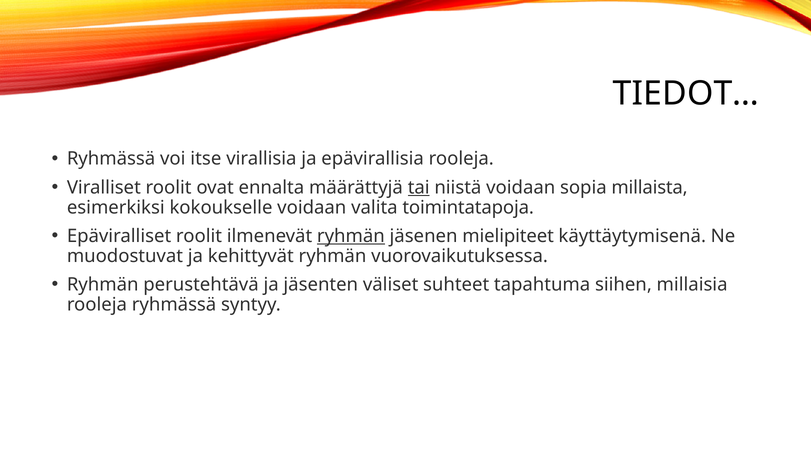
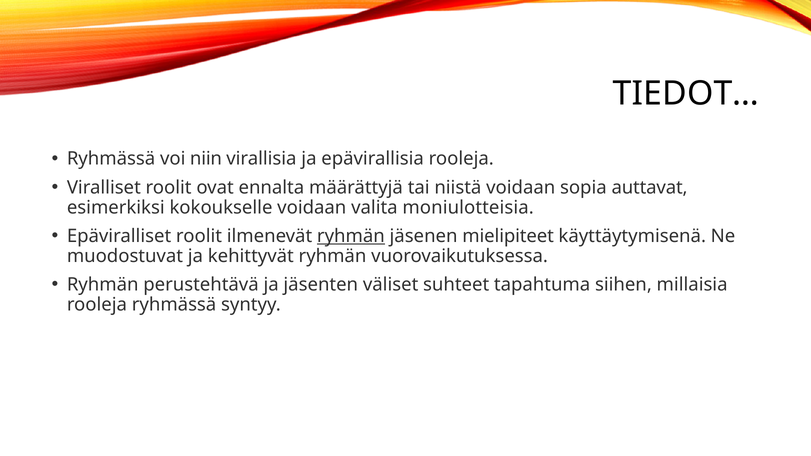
itse: itse -> niin
tai underline: present -> none
millaista: millaista -> auttavat
toimintatapoja: toimintatapoja -> moniulotteisia
